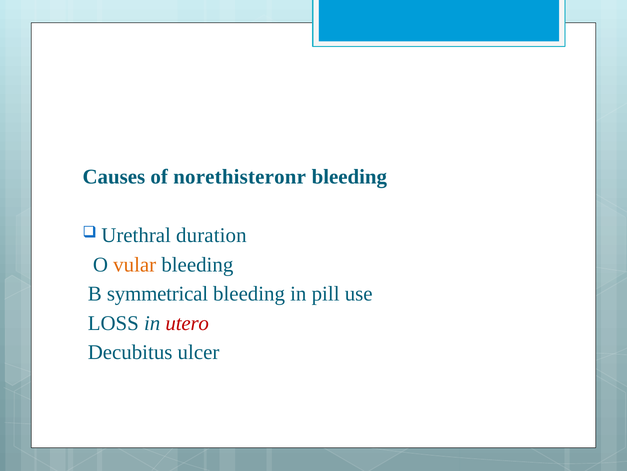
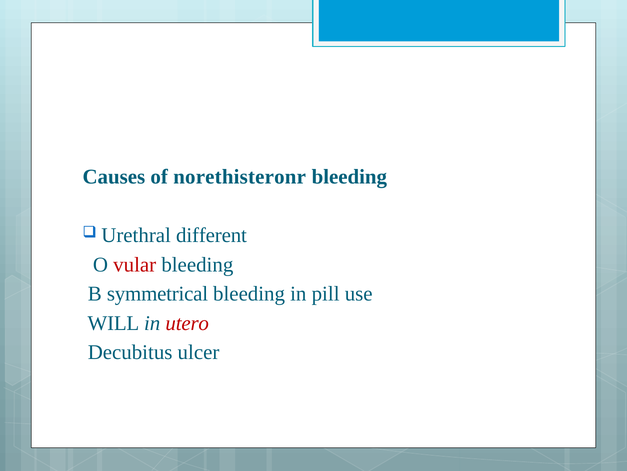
duration: duration -> different
vular colour: orange -> red
LOSS: LOSS -> WILL
